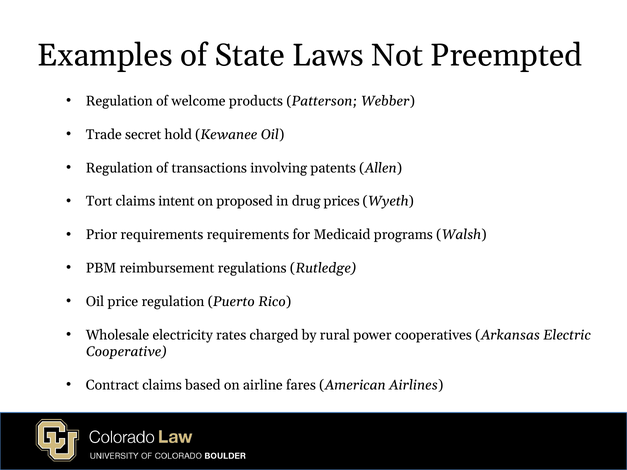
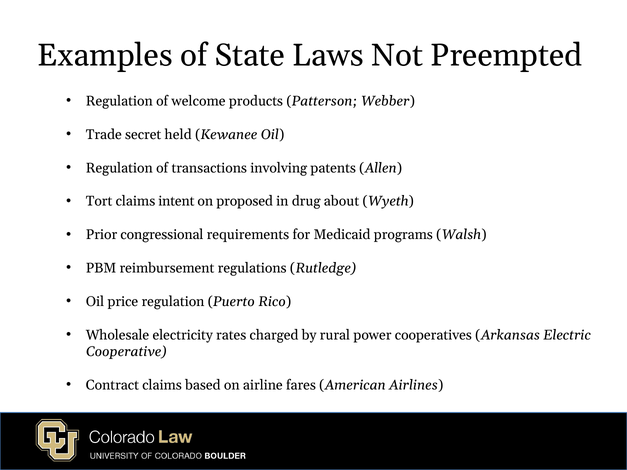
hold: hold -> held
prices: prices -> about
Prior requirements: requirements -> congressional
